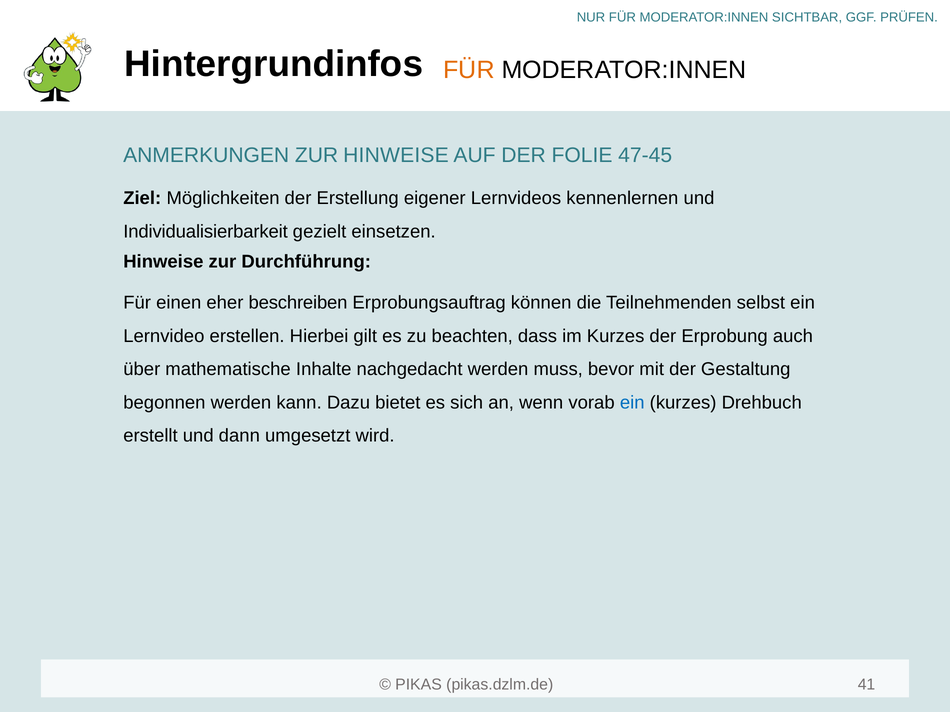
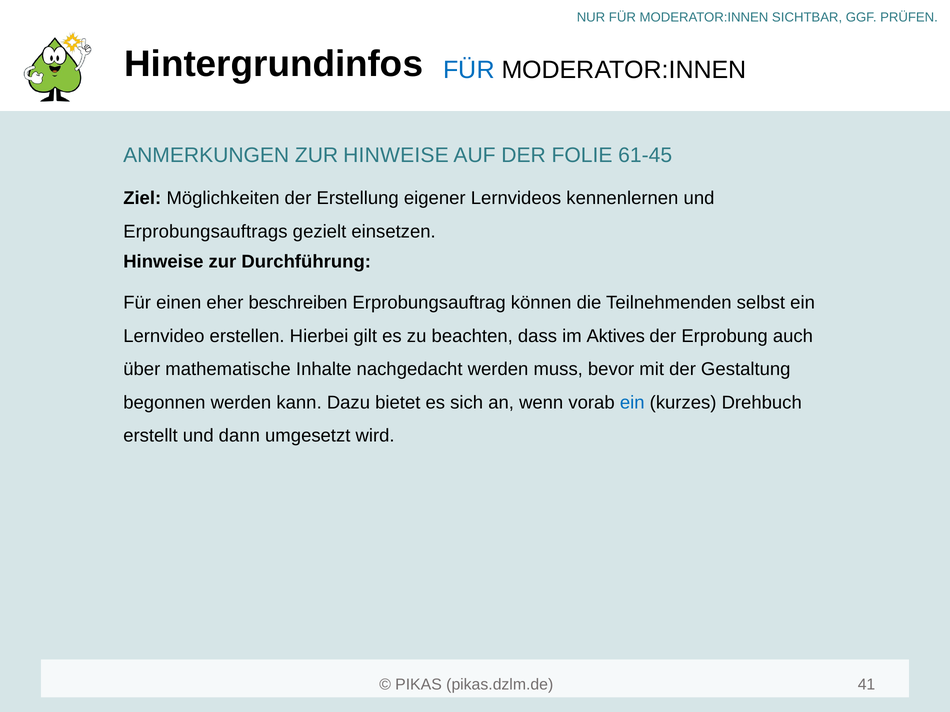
FÜR at (469, 70) colour: orange -> blue
47-45: 47-45 -> 61-45
Individualisierbarkeit: Individualisierbarkeit -> Erprobungsauftrags
im Kurzes: Kurzes -> Aktives
